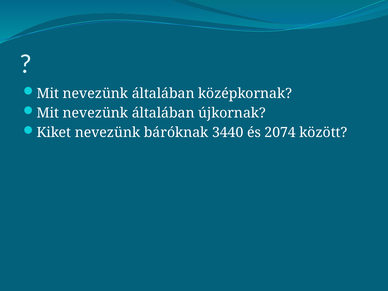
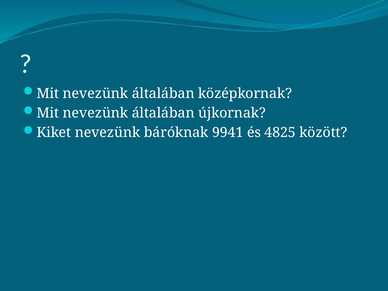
3440: 3440 -> 9941
2074: 2074 -> 4825
